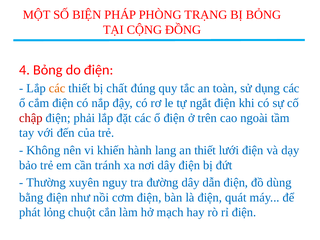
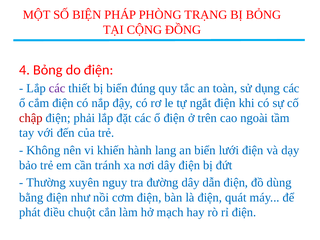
các at (57, 88) colour: orange -> purple
bị chất: chất -> biển
an thiết: thiết -> biển
lỏng: lỏng -> điều
